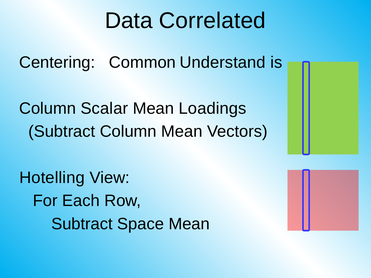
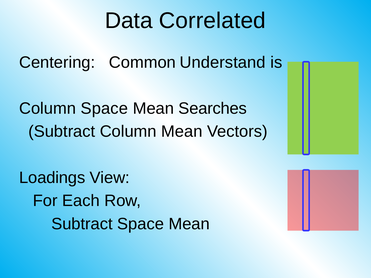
Column Scalar: Scalar -> Space
Loadings: Loadings -> Searches
Hotelling: Hotelling -> Loadings
